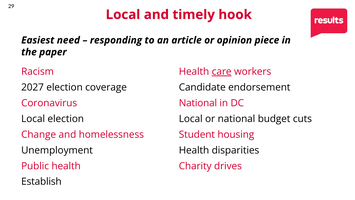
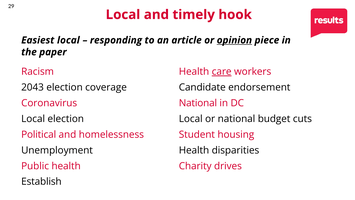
Easiest need: need -> local
opinion underline: none -> present
2027: 2027 -> 2043
Change: Change -> Political
